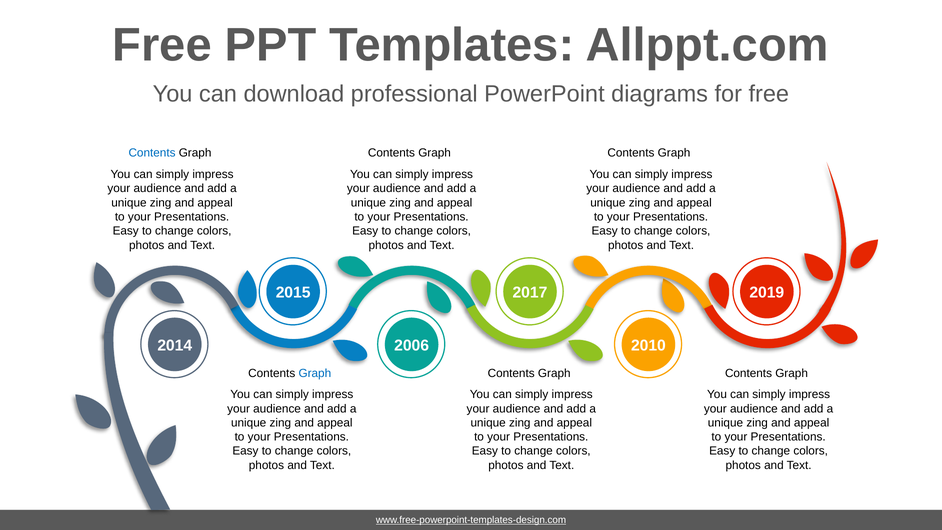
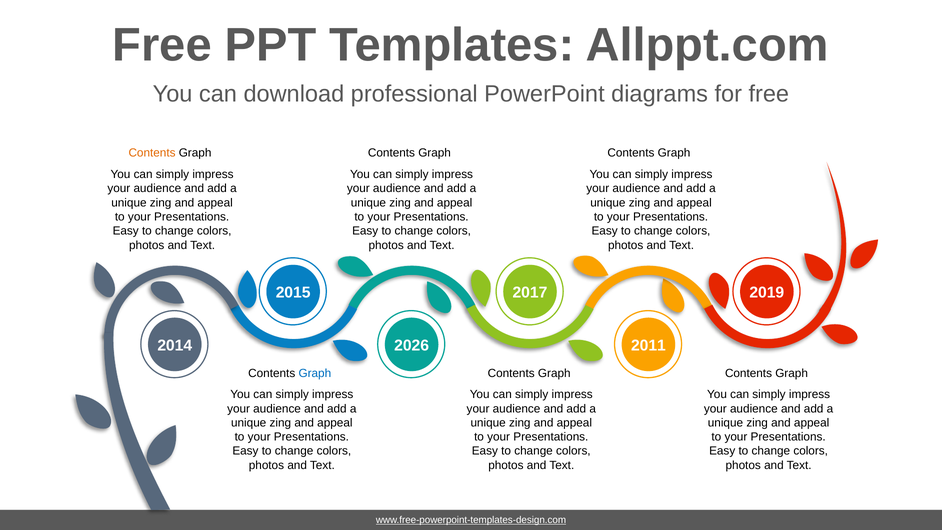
Contents at (152, 153) colour: blue -> orange
2006: 2006 -> 2026
2010: 2010 -> 2011
